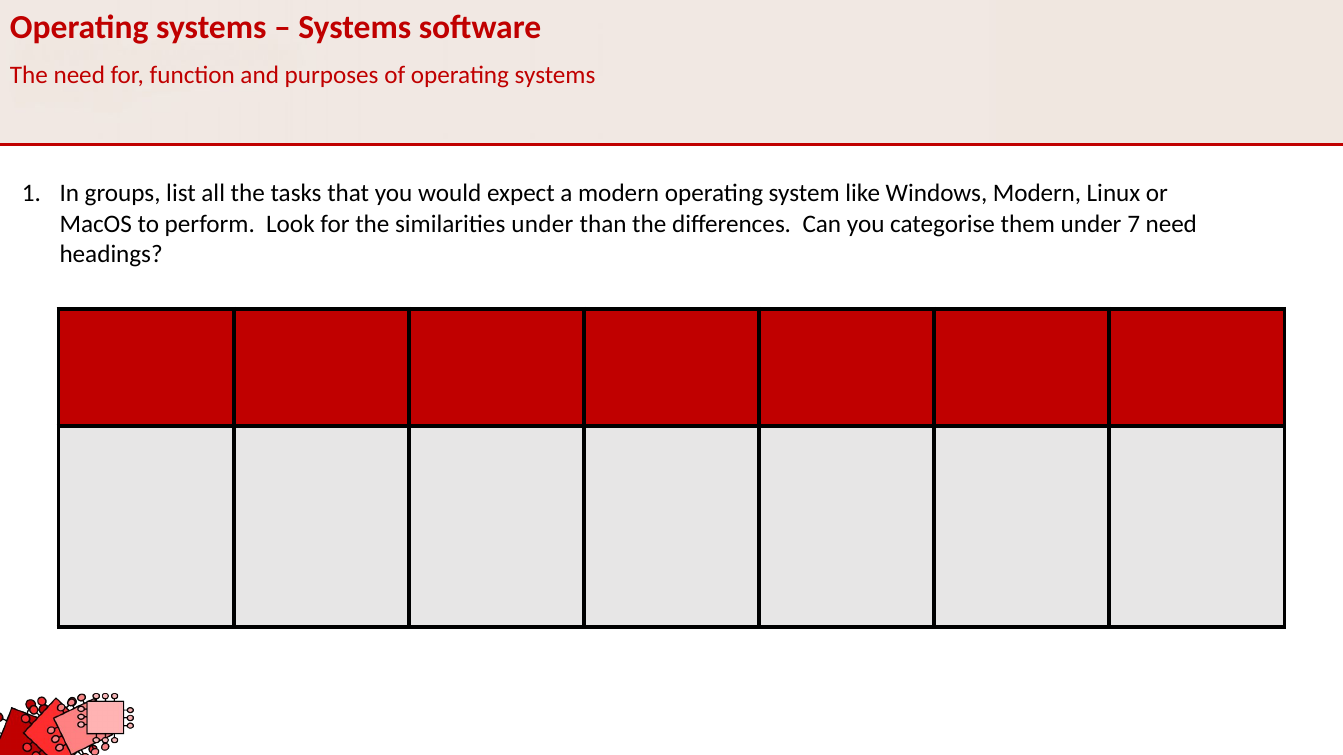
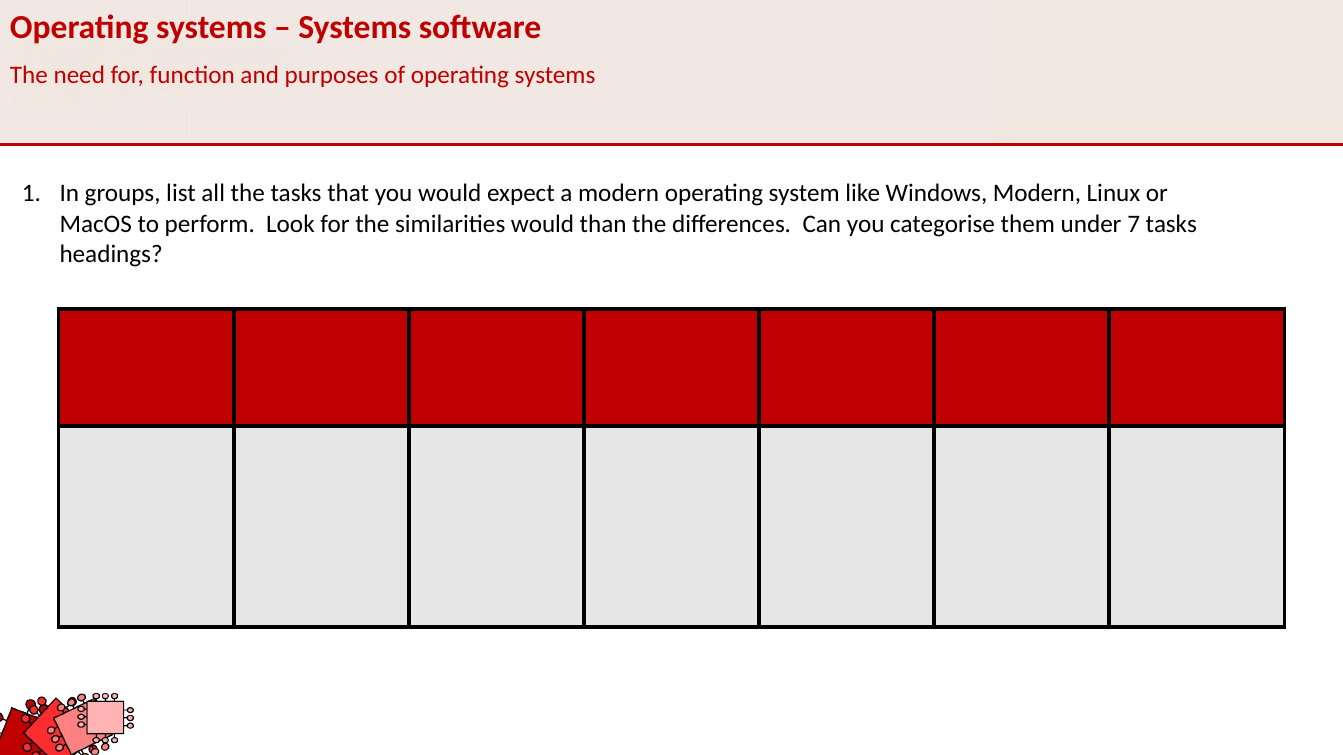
similarities under: under -> would
7 need: need -> tasks
